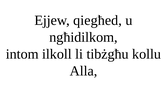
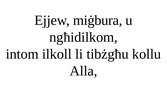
qiegħed: qiegħed -> miġbura
